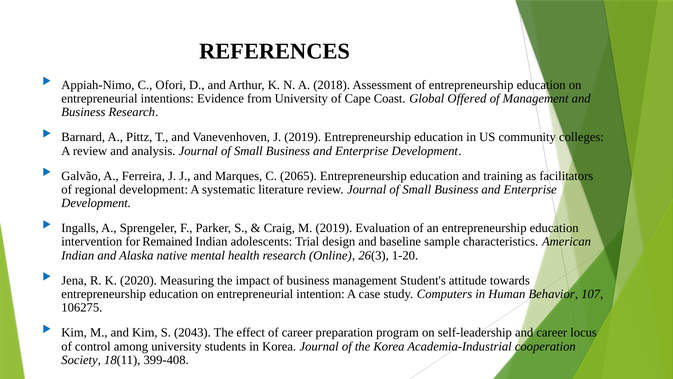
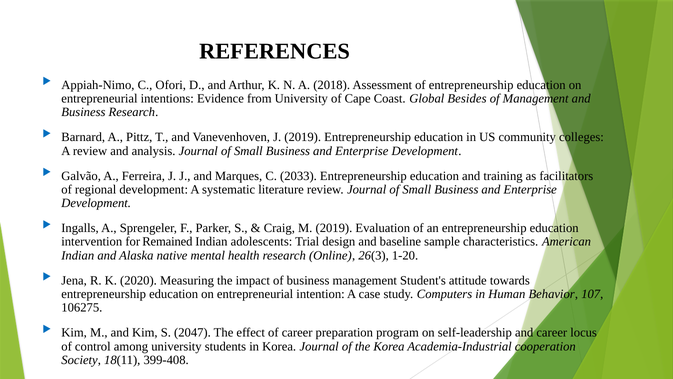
Offered: Offered -> Besides
2065: 2065 -> 2033
2043: 2043 -> 2047
